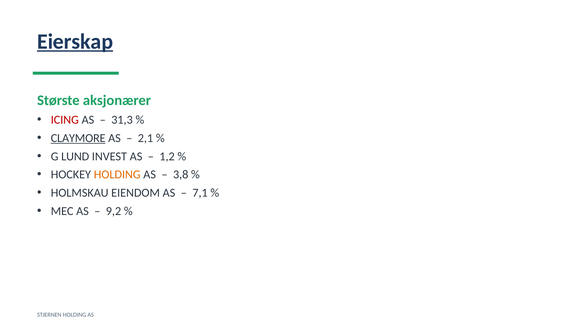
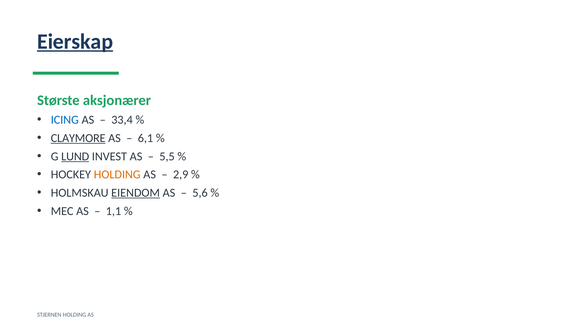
ICING colour: red -> blue
31,3: 31,3 -> 33,4
2,1: 2,1 -> 6,1
LUND underline: none -> present
1,2: 1,2 -> 5,5
3,8: 3,8 -> 2,9
EIENDOM underline: none -> present
7,1: 7,1 -> 5,6
9,2: 9,2 -> 1,1
